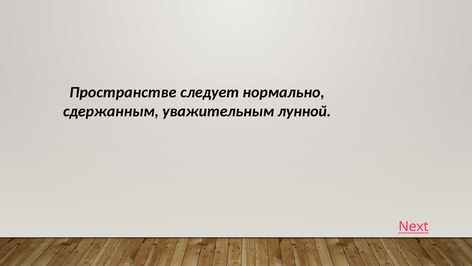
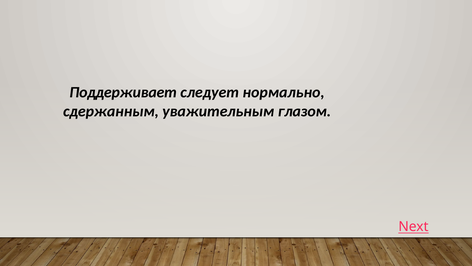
Пространстве: Пространстве -> Поддерживает
лунной: лунной -> глазом
